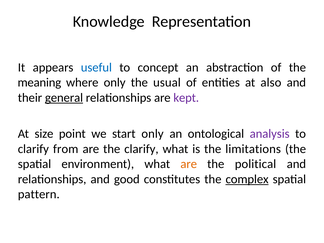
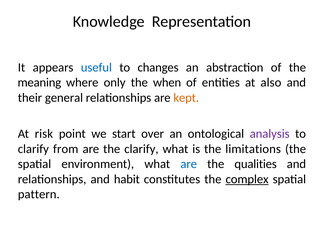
concept: concept -> changes
usual: usual -> when
general underline: present -> none
kept colour: purple -> orange
size: size -> risk
start only: only -> over
are at (189, 164) colour: orange -> blue
political: political -> qualities
good: good -> habit
